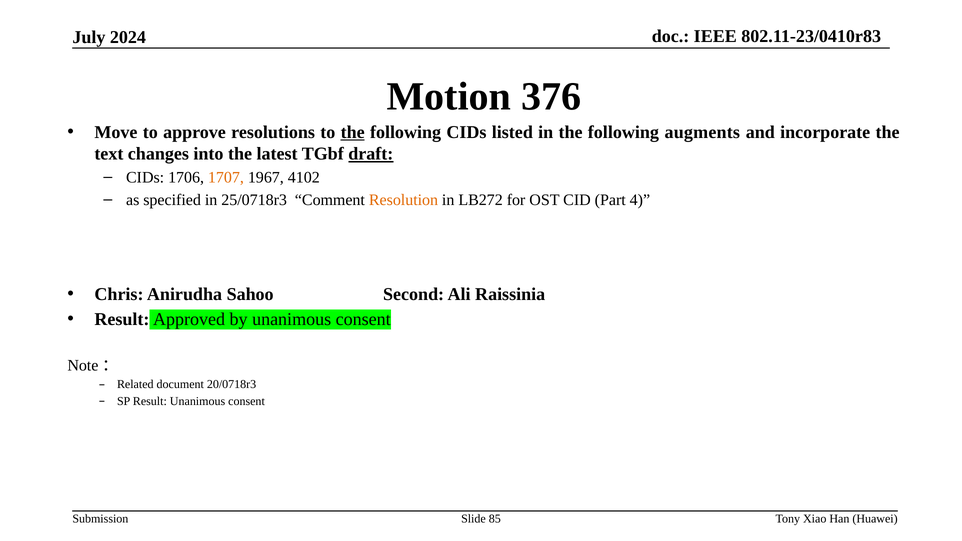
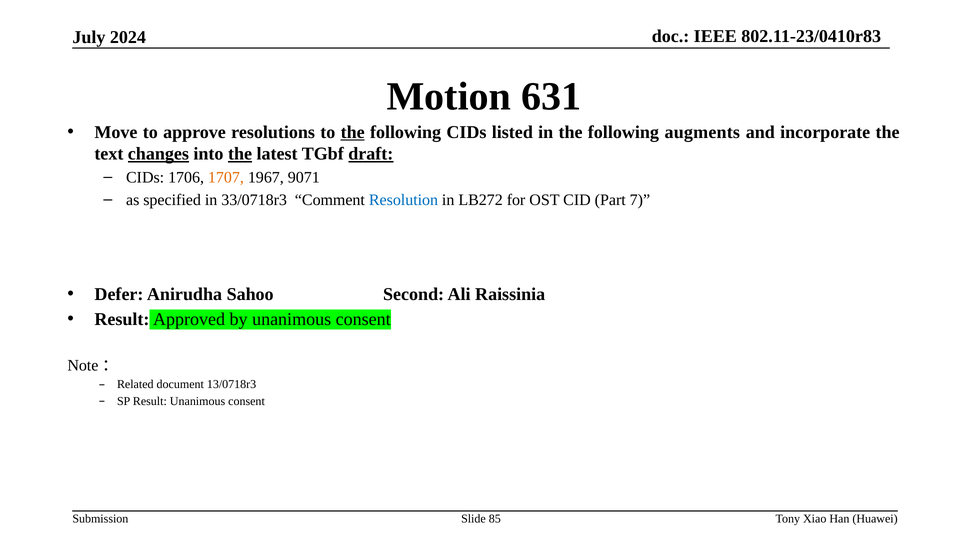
376: 376 -> 631
changes underline: none -> present
the at (240, 154) underline: none -> present
4102: 4102 -> 9071
25/0718r3: 25/0718r3 -> 33/0718r3
Resolution colour: orange -> blue
4: 4 -> 7
Chris: Chris -> Defer
20/0718r3: 20/0718r3 -> 13/0718r3
